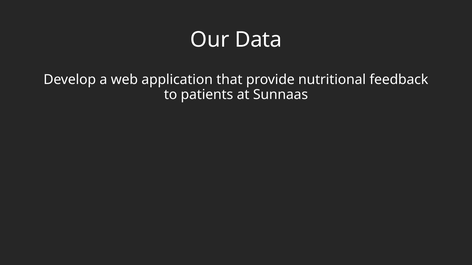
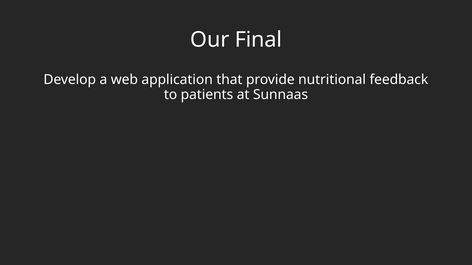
Data: Data -> Final
